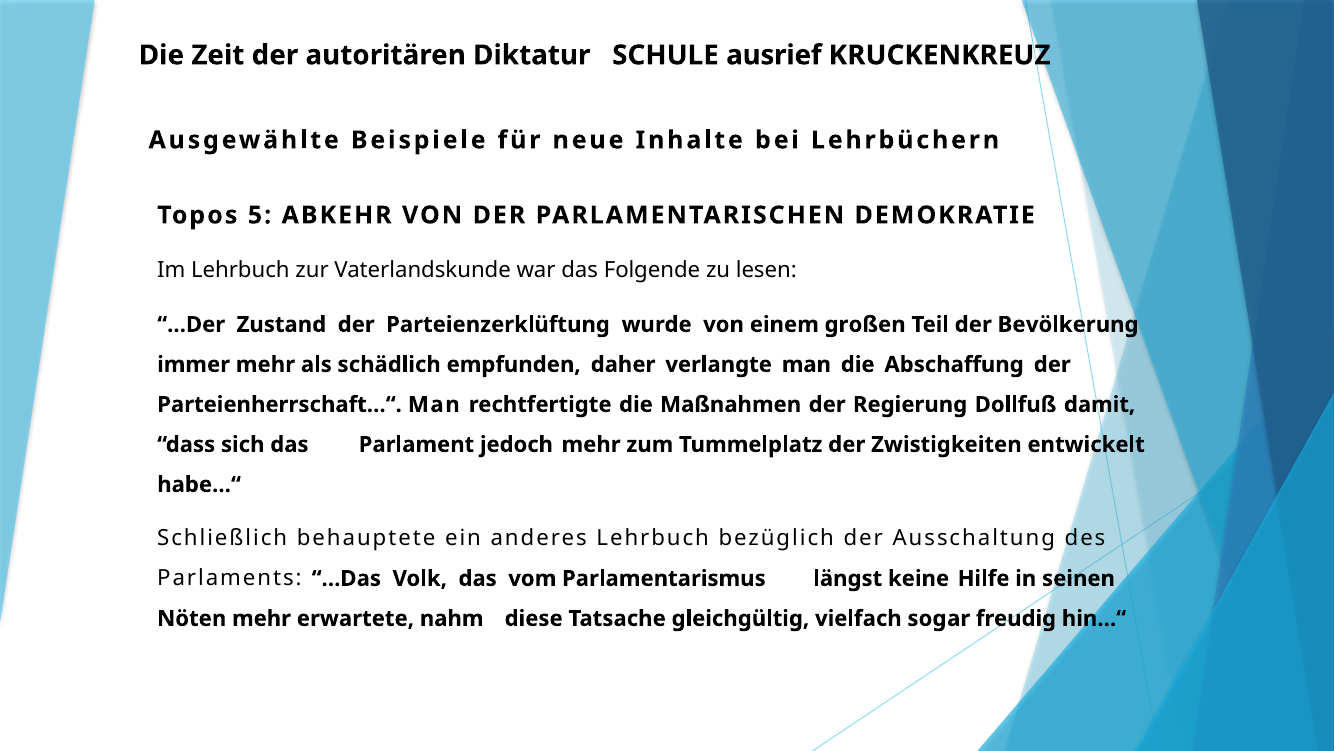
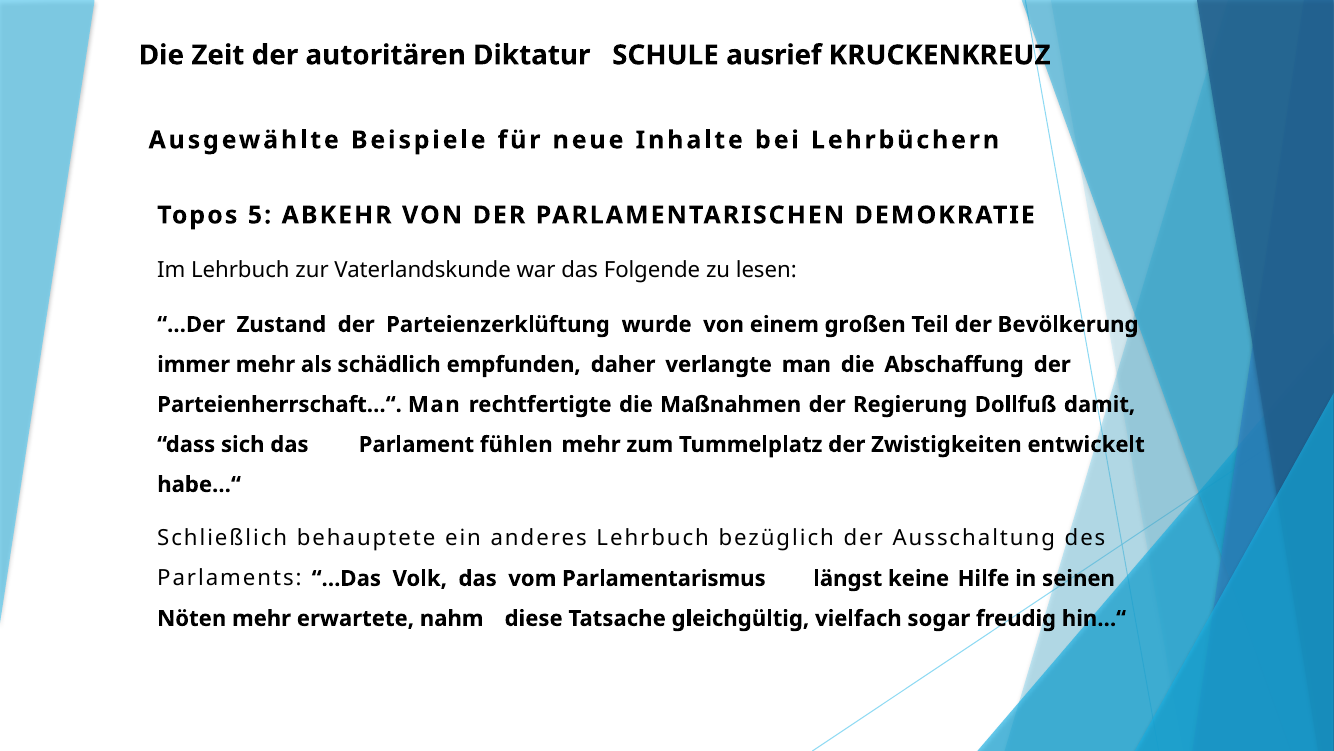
jedoch: jedoch -> fühlen
